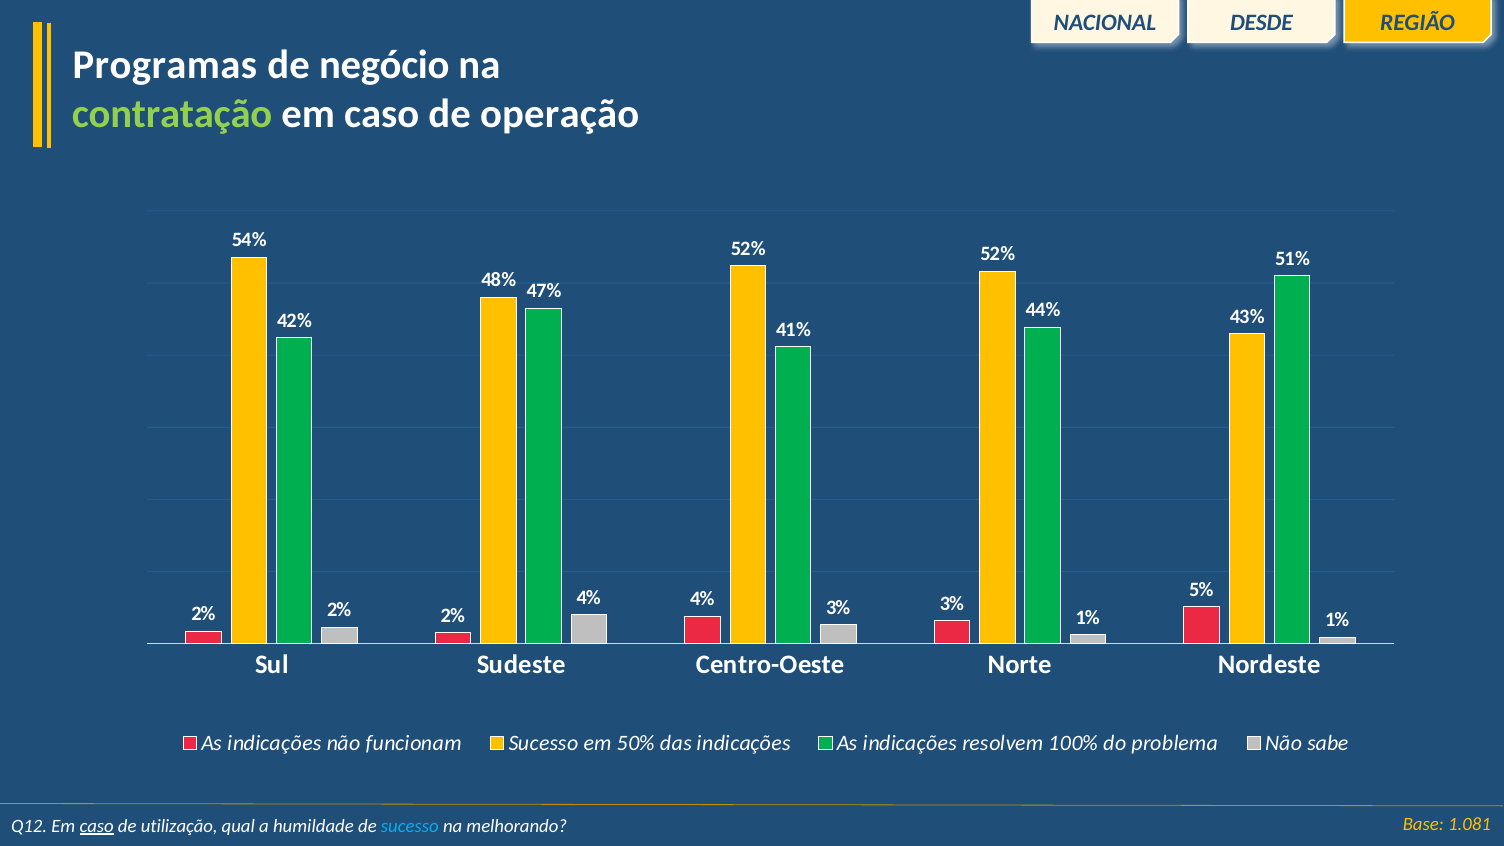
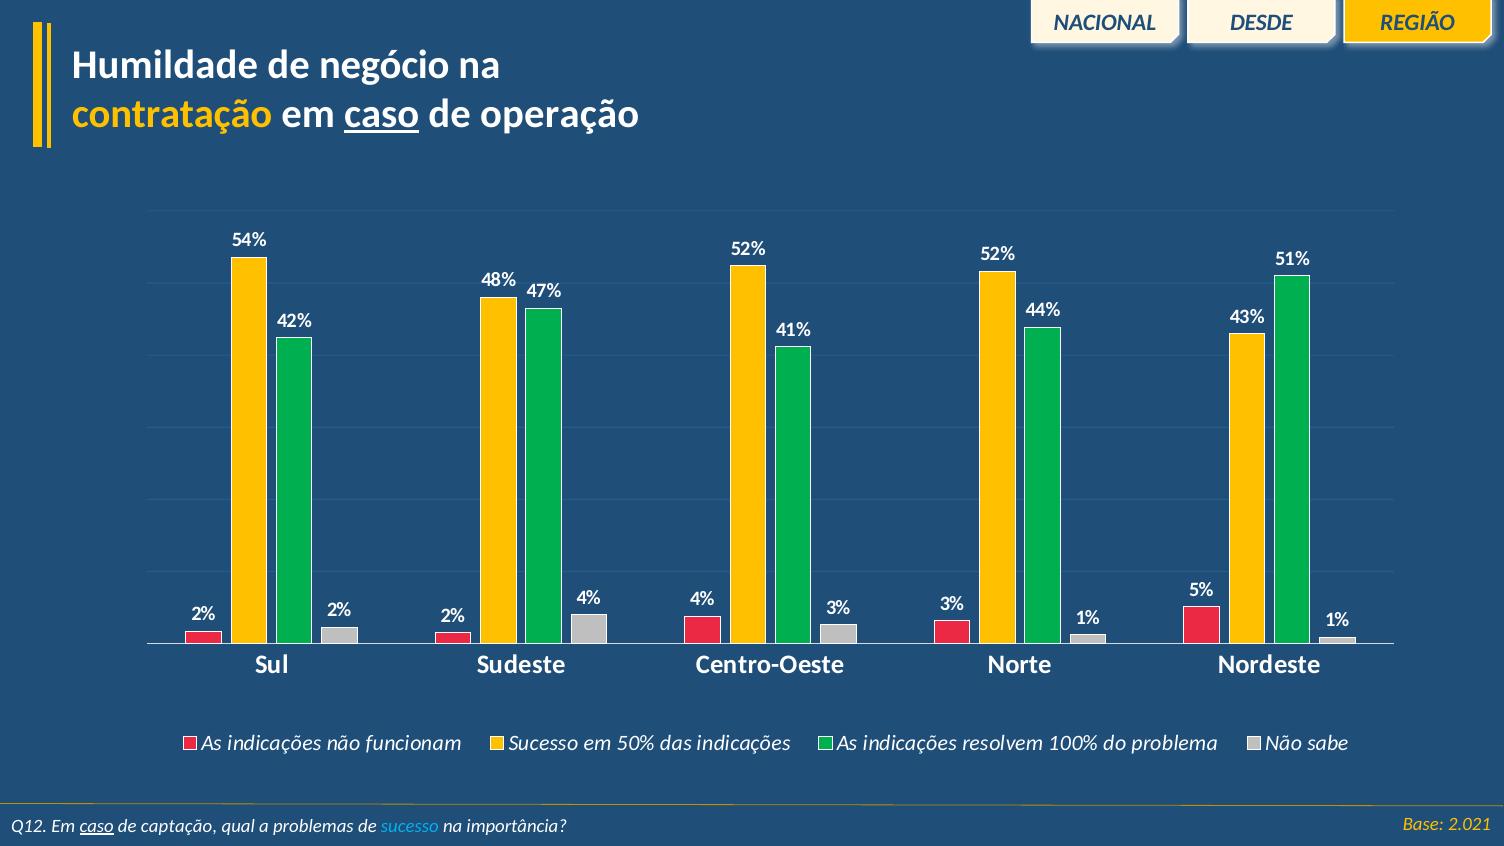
Programas: Programas -> Humildade
contratação colour: light green -> yellow
caso at (382, 114) underline: none -> present
utilização: utilização -> captação
humildade: humildade -> problemas
melhorando: melhorando -> importância
1.081: 1.081 -> 2.021
